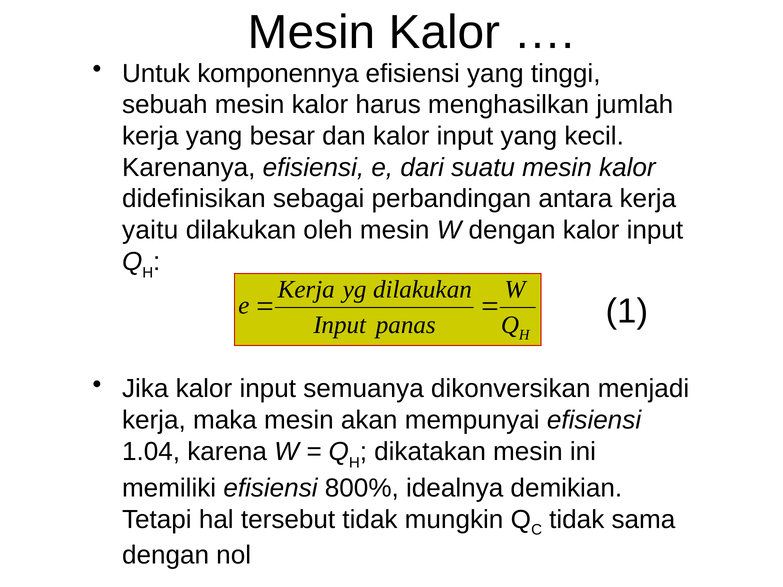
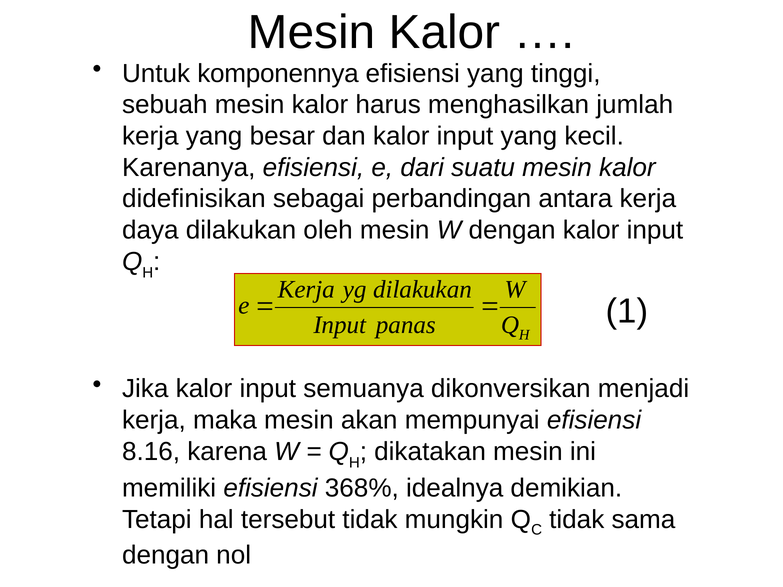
yaitu: yaitu -> daya
1.04: 1.04 -> 8.16
800%: 800% -> 368%
